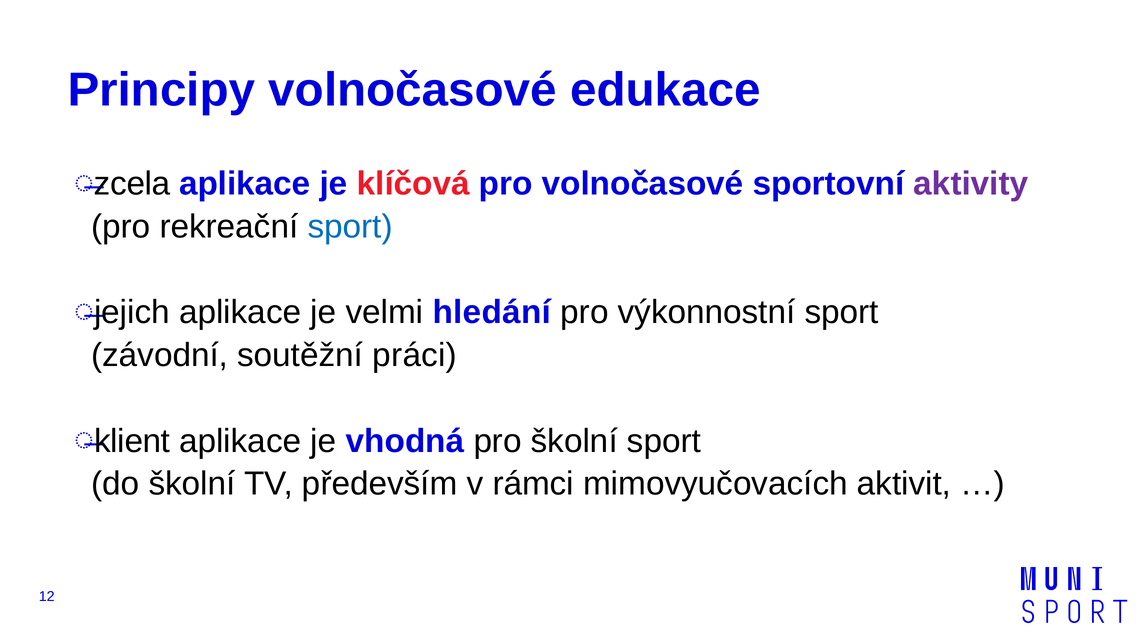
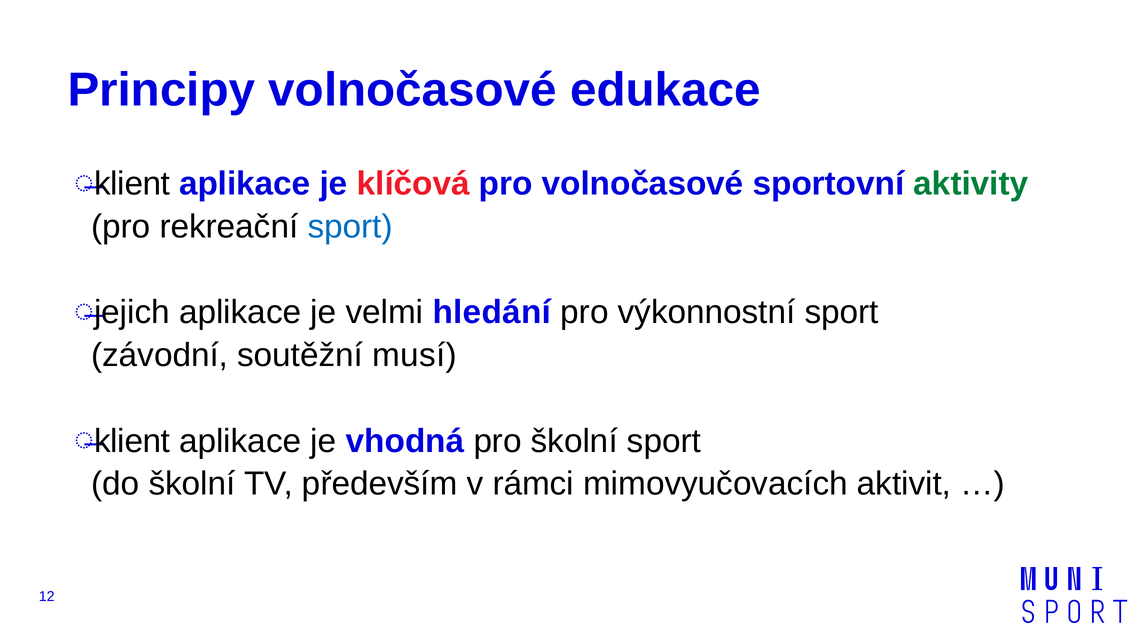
zcela at (132, 184): zcela -> klient
aktivity colour: purple -> green
práci: práci -> musí
